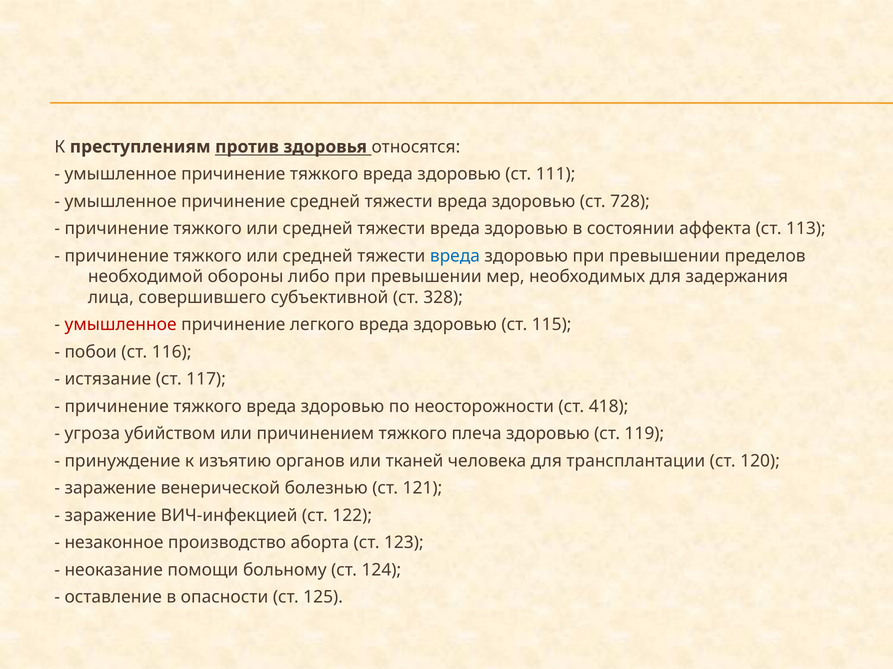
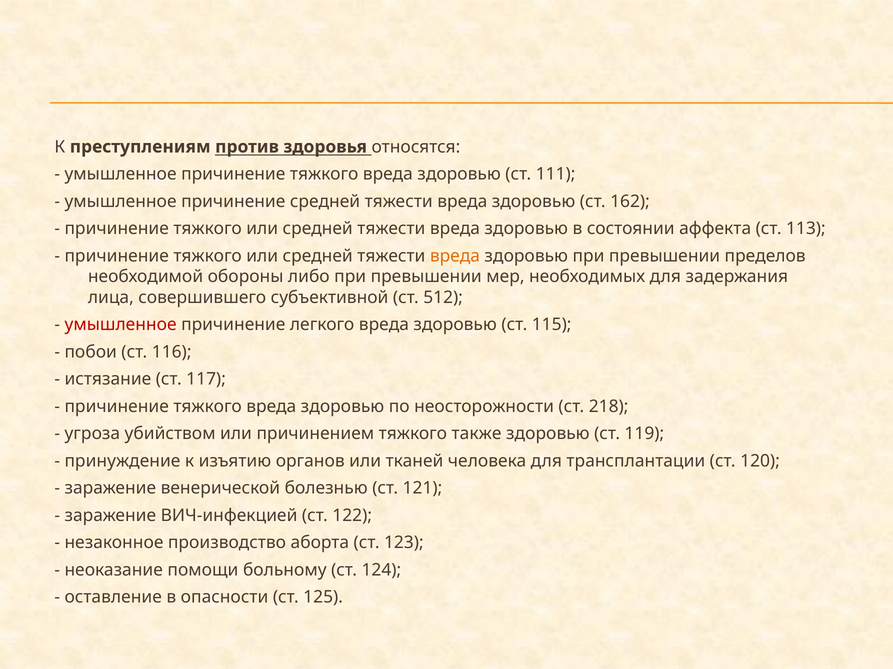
728: 728 -> 162
вреда at (455, 256) colour: blue -> orange
328: 328 -> 512
418: 418 -> 218
плеча: плеча -> также
